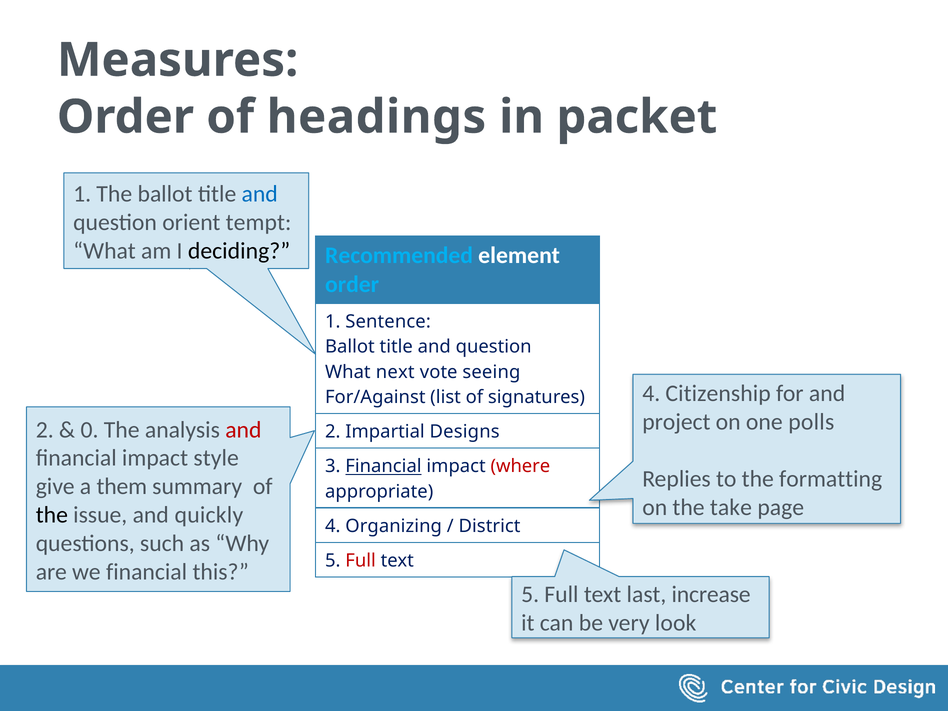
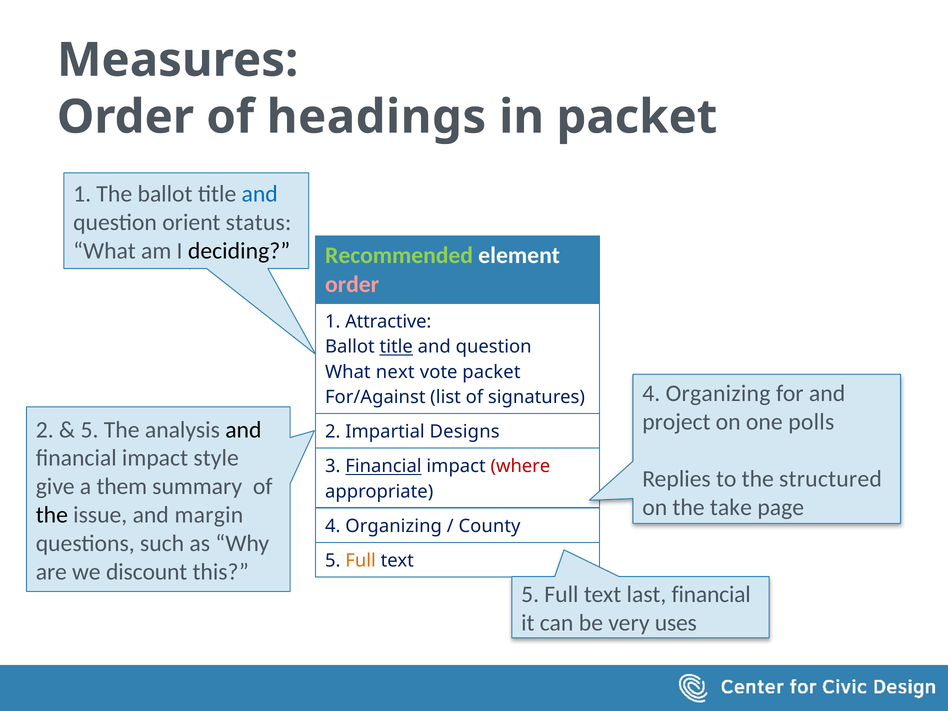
tempt: tempt -> status
Recommended colour: light blue -> light green
order at (352, 284) colour: light blue -> pink
Sentence: Sentence -> Attractive
title at (396, 347) underline: none -> present
vote seeing: seeing -> packet
Citizenship at (718, 394): Citizenship -> Organizing
0 at (90, 430): 0 -> 5
and at (243, 430) colour: red -> black
formatting: formatting -> structured
quickly: quickly -> margin
District: District -> County
Full at (361, 561) colour: red -> orange
we financial: financial -> discount
last increase: increase -> financial
look: look -> uses
